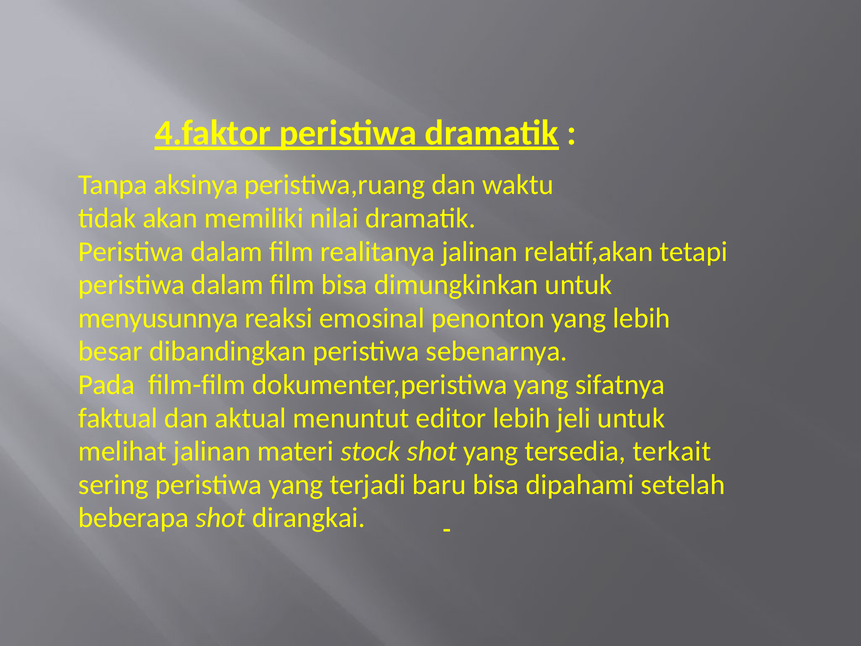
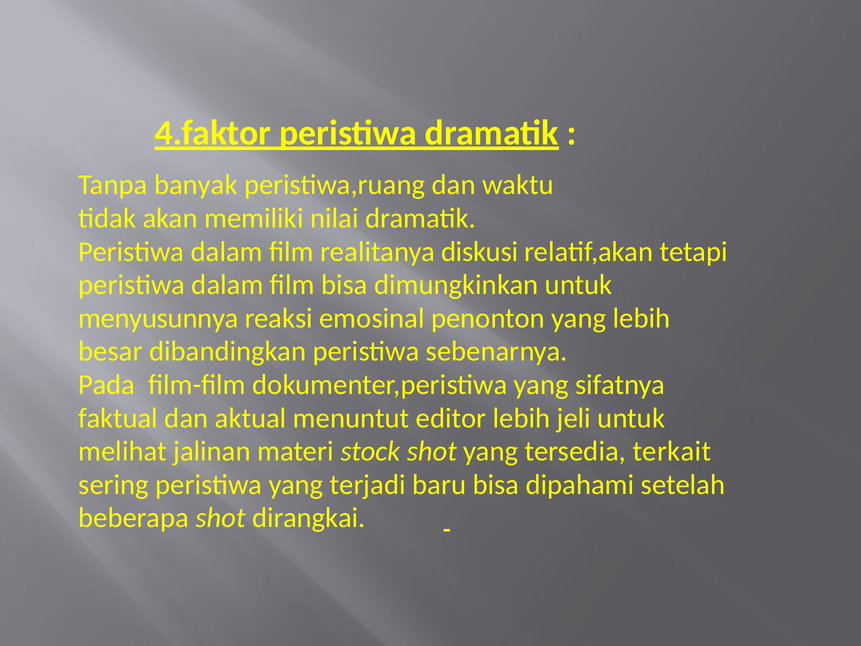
aksinya: aksinya -> banyak
realitanya jalinan: jalinan -> diskusi
